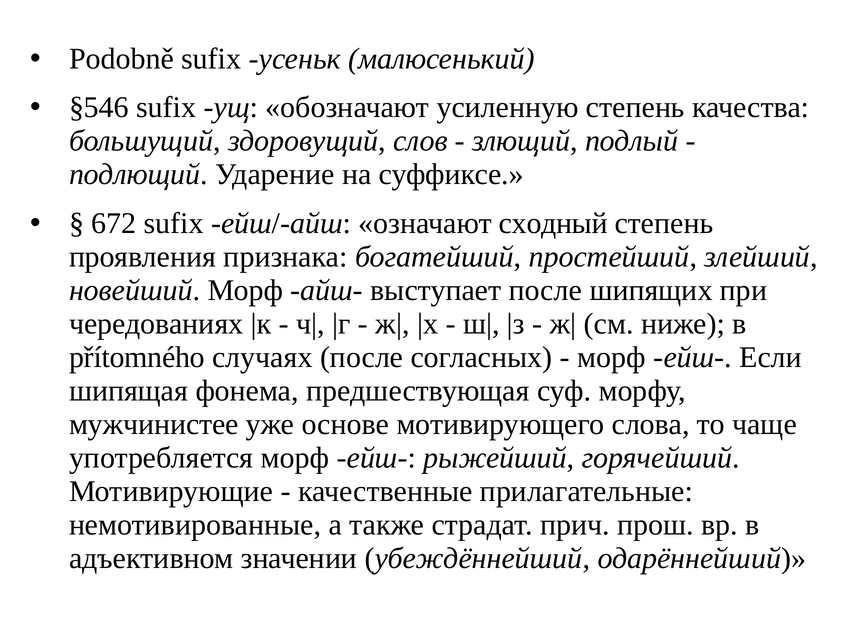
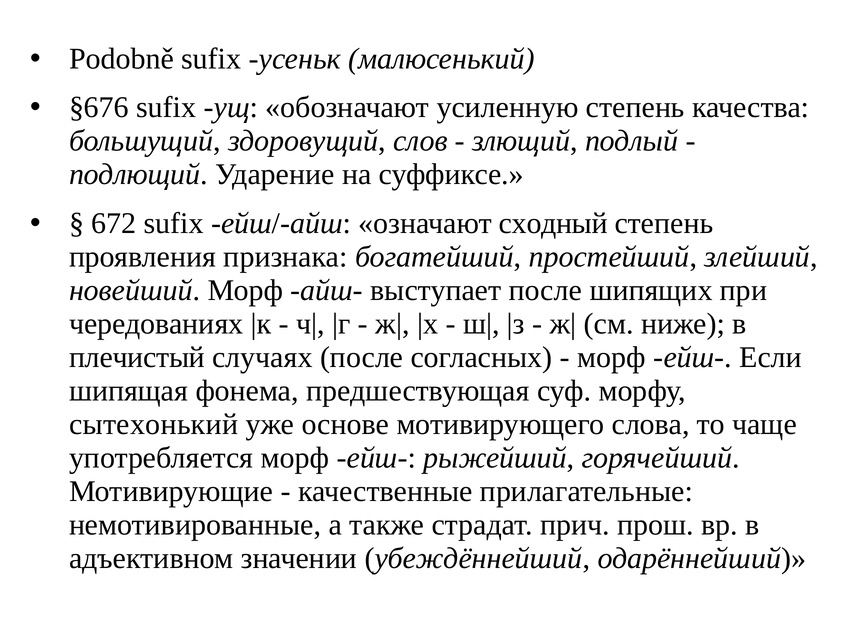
§546: §546 -> §676
přítomného: přítomného -> плечистый
мужчинистее: мужчинистее -> сытехонький
